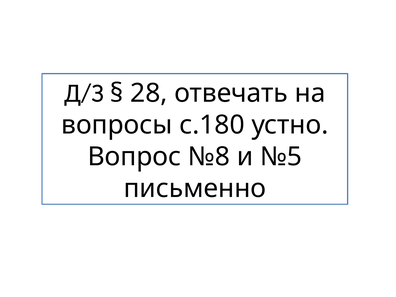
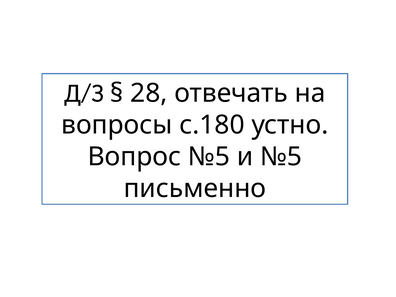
Вопрос №8: №8 -> №5
